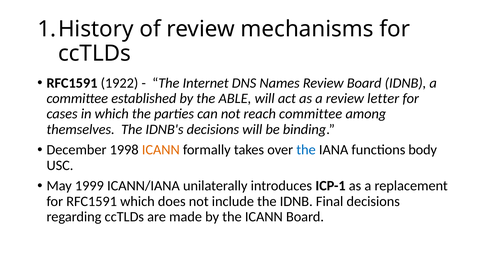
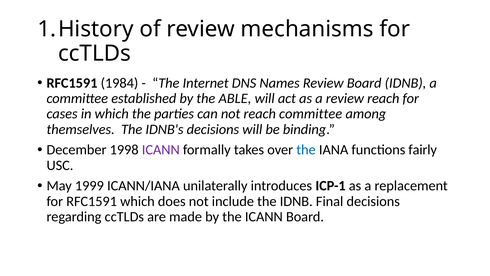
1922: 1922 -> 1984
review letter: letter -> reach
ICANN at (161, 150) colour: orange -> purple
body: body -> fairly
